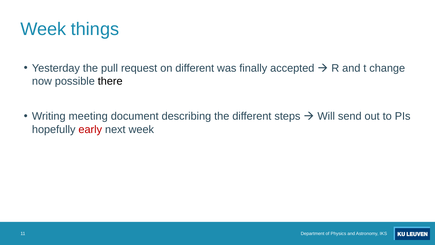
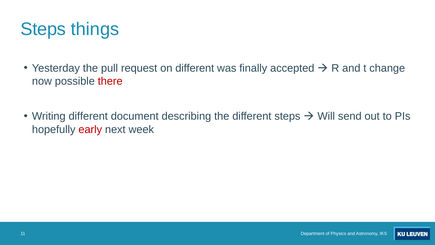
Week at (43, 29): Week -> Steps
there colour: black -> red
Writing meeting: meeting -> different
